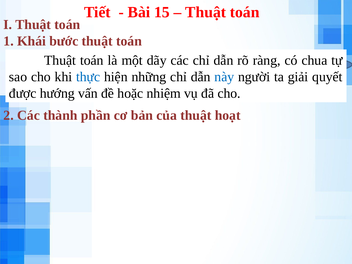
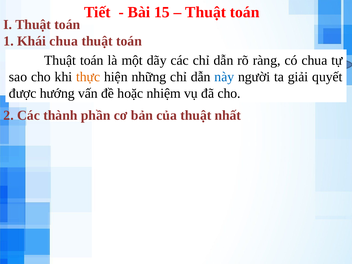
Khái bước: bước -> chua
thực colour: blue -> orange
hoạt: hoạt -> nhất
